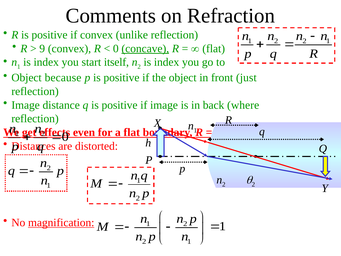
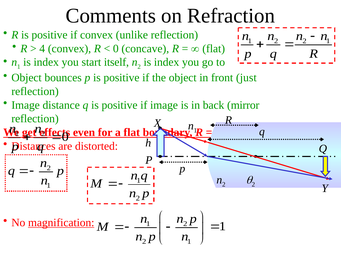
9: 9 -> 4
concave underline: present -> none
because: because -> bounces
where: where -> mirror
